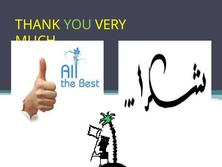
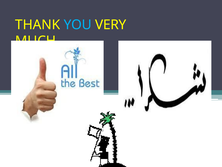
YOU colour: light green -> light blue
